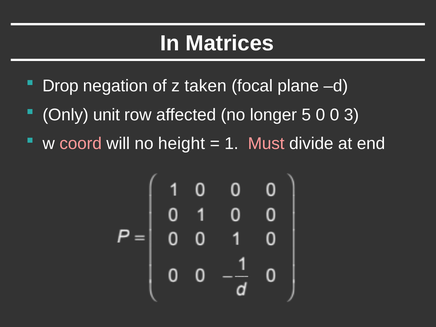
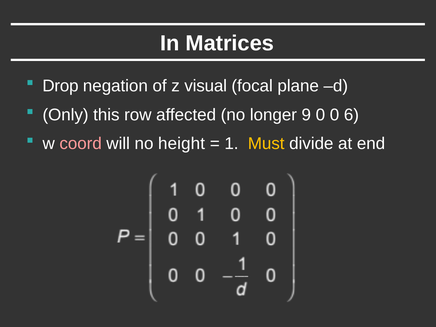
taken: taken -> visual
unit: unit -> this
5: 5 -> 9
3: 3 -> 6
Must colour: pink -> yellow
